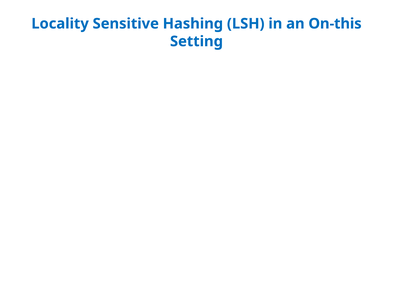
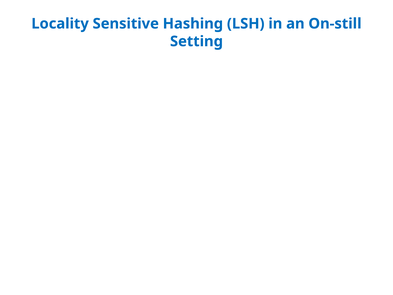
On-this: On-this -> On-still
